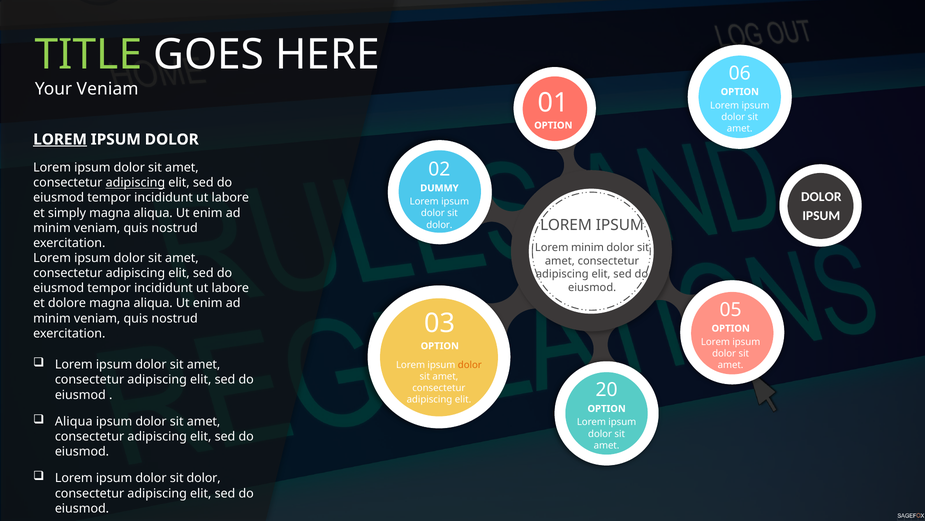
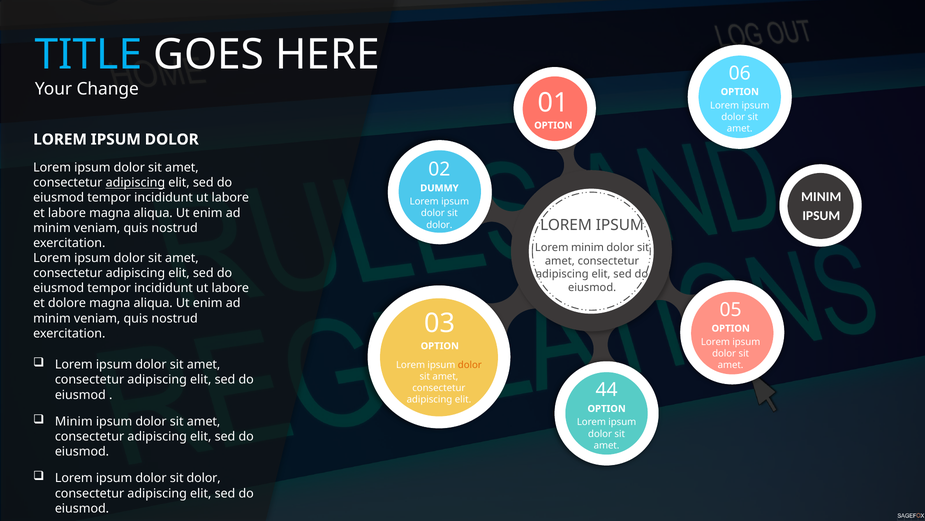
TITLE colour: light green -> light blue
Your Veniam: Veniam -> Change
LOREM at (60, 139) underline: present -> none
DOLOR at (821, 197): DOLOR -> MINIM
et simply: simply -> labore
20: 20 -> 44
Aliqua at (74, 421): Aliqua -> Minim
